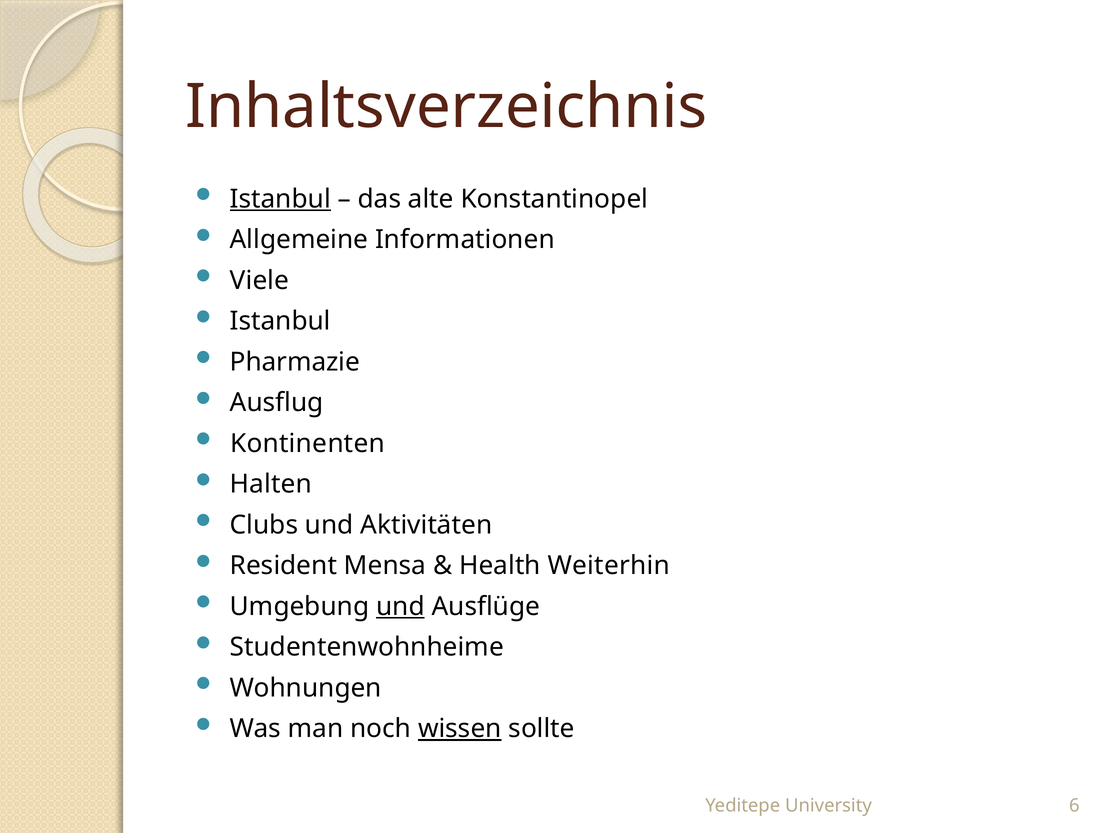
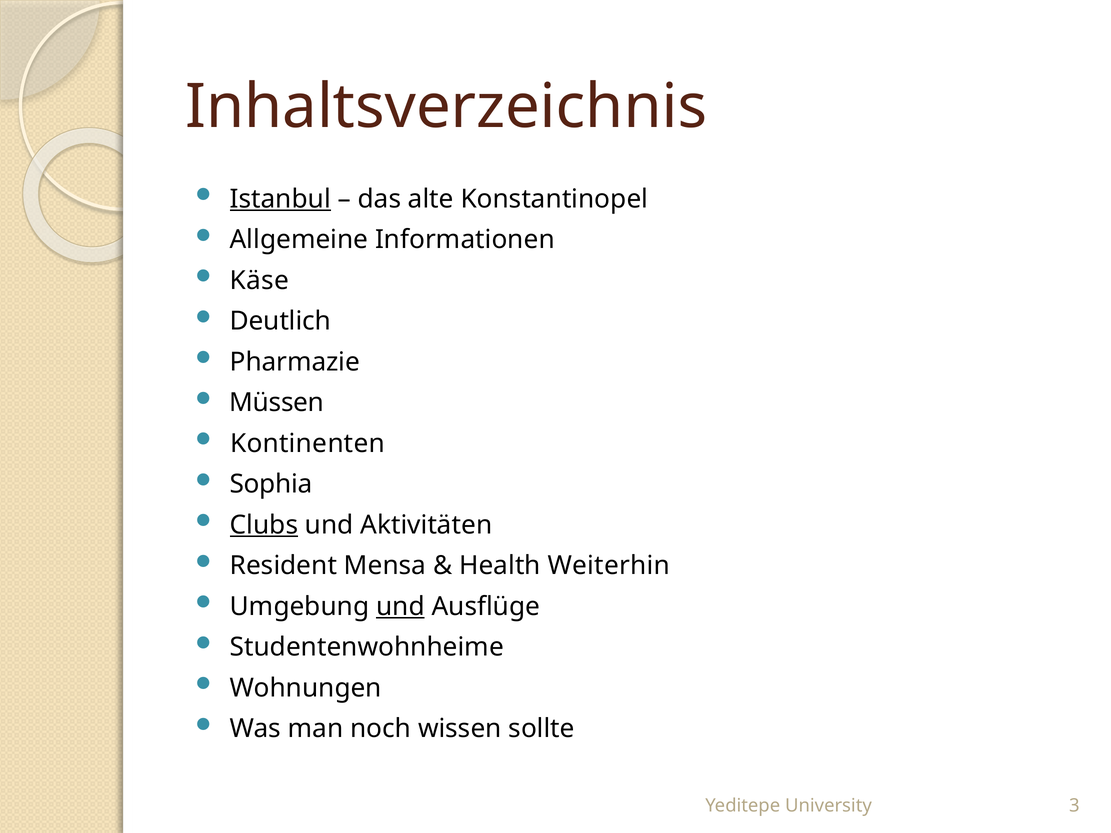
Viele: Viele -> Käse
Istanbul at (280, 321): Istanbul -> Deutlich
Ausflug: Ausflug -> Müssen
Halten: Halten -> Sophia
Clubs underline: none -> present
wissen underline: present -> none
6: 6 -> 3
